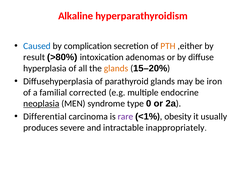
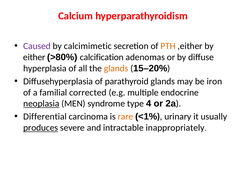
Alkaline: Alkaline -> Calcium
Caused colour: blue -> purple
complication: complication -> calcimimetic
result: result -> either
intoxication: intoxication -> calcification
0: 0 -> 4
rare colour: purple -> orange
obesity: obesity -> urinary
produces underline: none -> present
